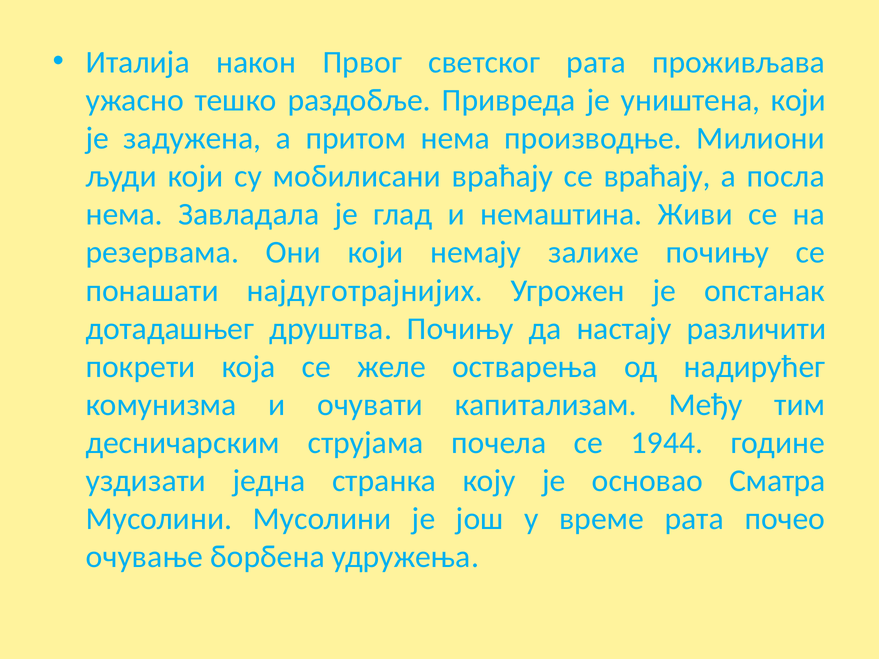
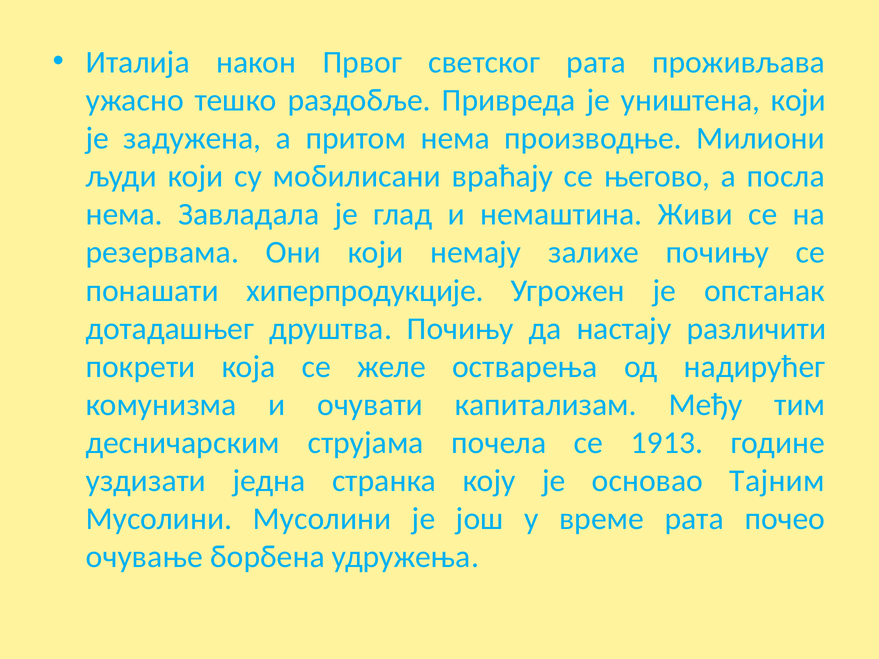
се враћају: враћају -> његово
најдуготрајнијих: најдуготрајнијих -> хиперпродукције
1944: 1944 -> 1913
Сматра: Сматра -> Тајним
